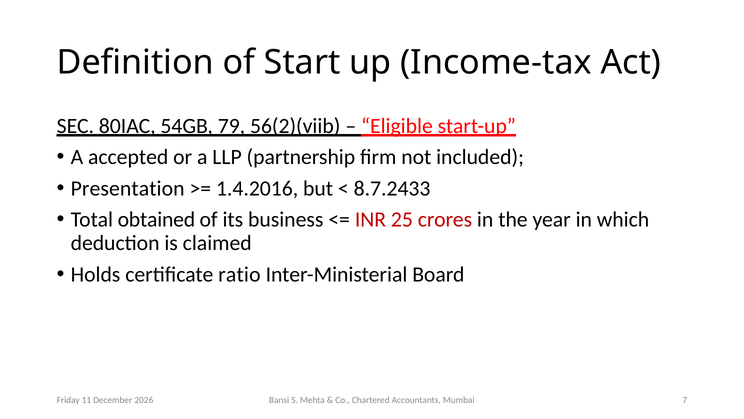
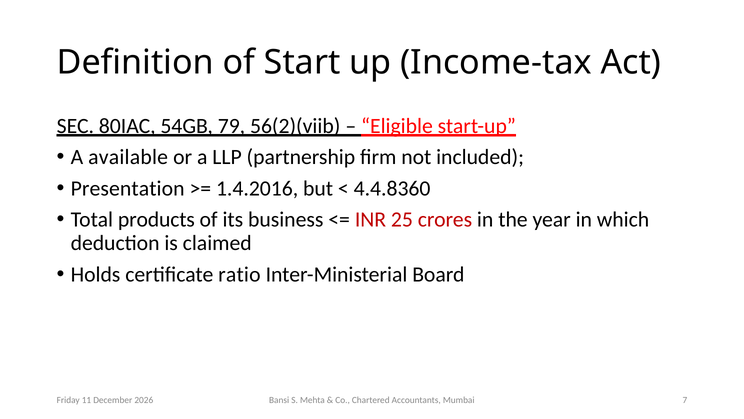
accepted: accepted -> available
8.7.2433: 8.7.2433 -> 4.4.8360
obtained: obtained -> products
